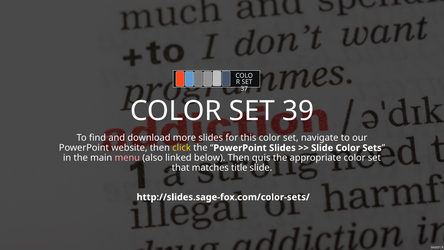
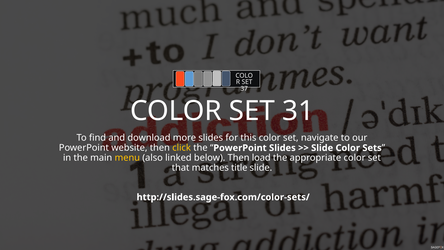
39: 39 -> 31
menu colour: pink -> yellow
quis: quis -> load
